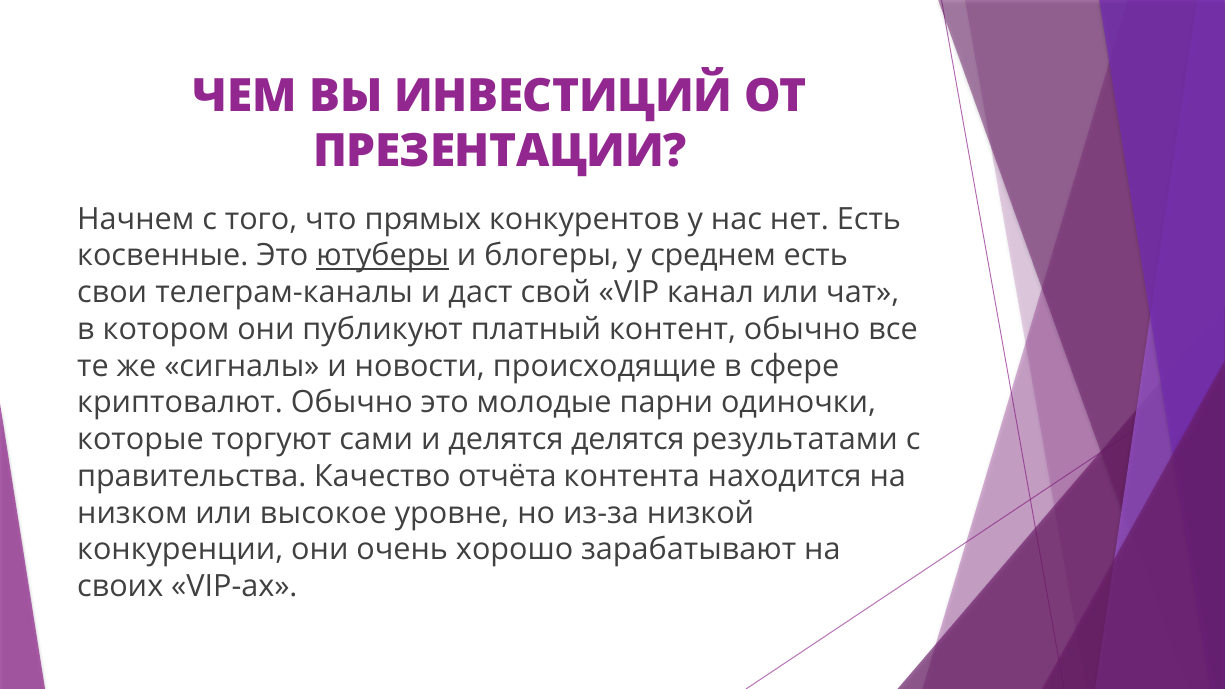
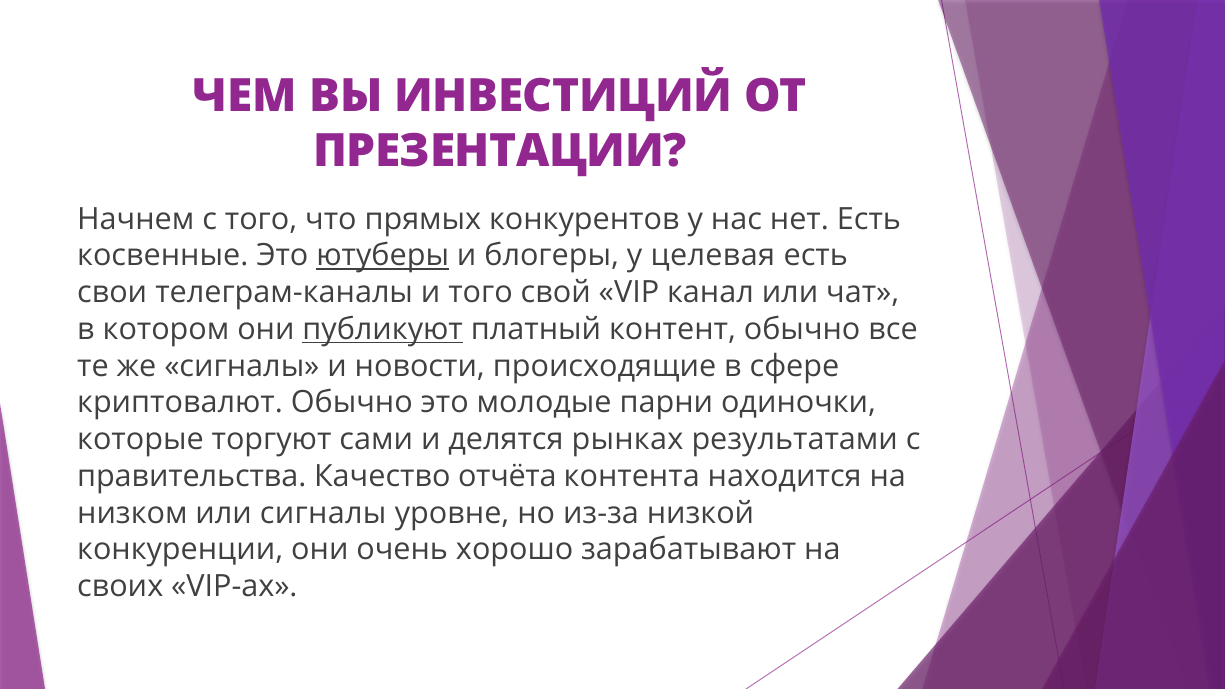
среднем: среднем -> целевая
и даст: даст -> того
публикуют underline: none -> present
делятся делятся: делятся -> рынках
или высокое: высокое -> сигналы
